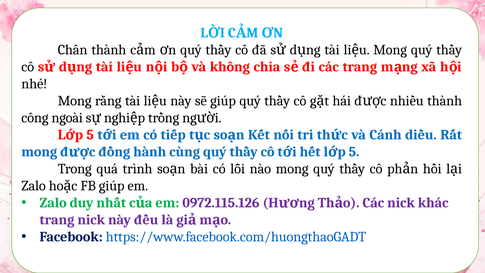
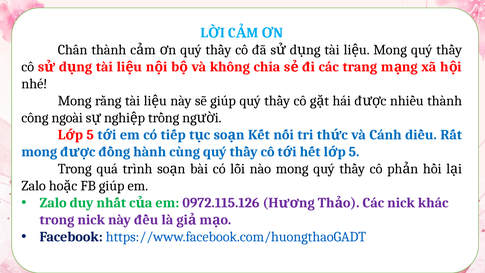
trang at (57, 220): trang -> trong
